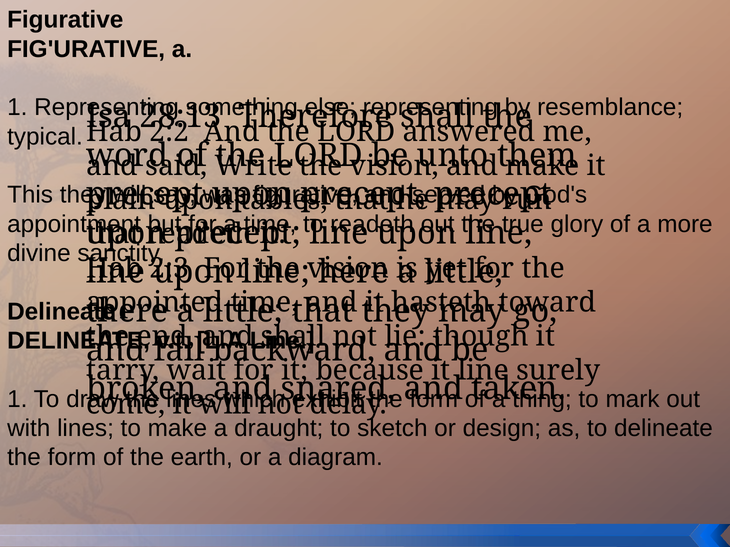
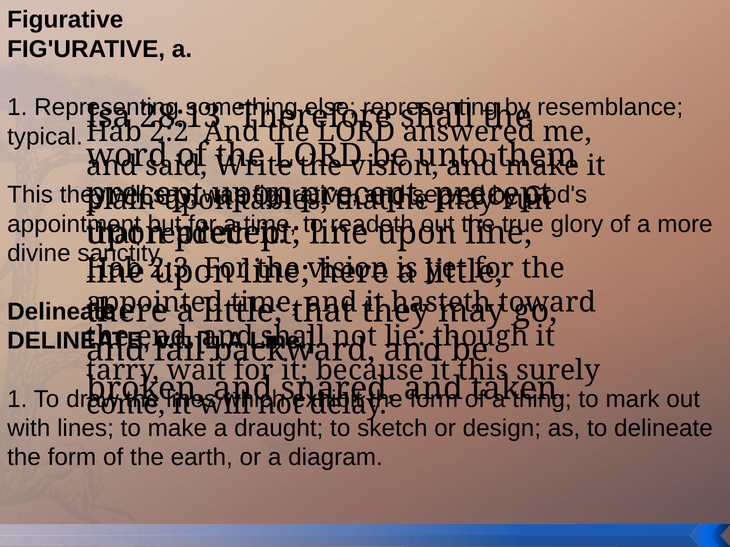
line at (483, 371): line -> this
